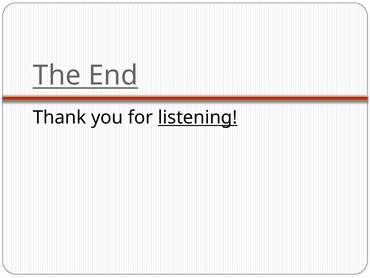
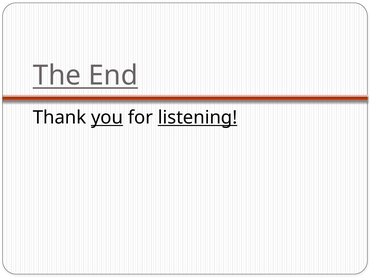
you underline: none -> present
